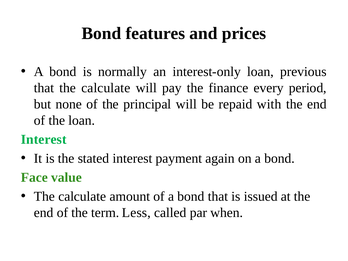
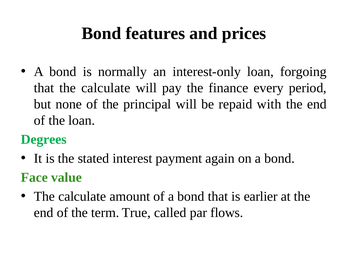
previous: previous -> forgoing
Interest at (44, 139): Interest -> Degrees
issued: issued -> earlier
Less: Less -> True
when: when -> flows
